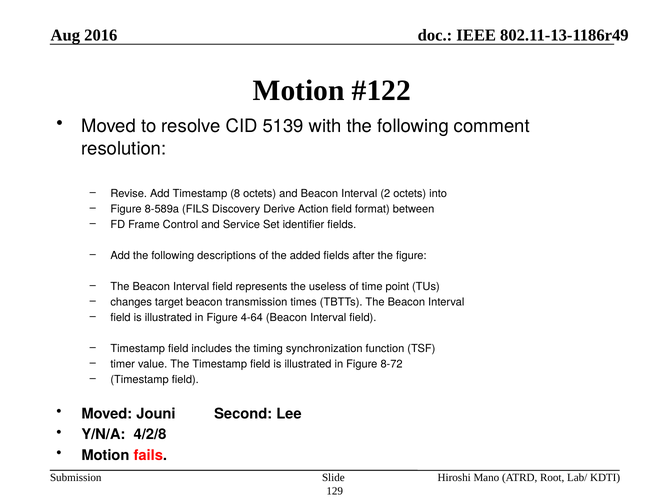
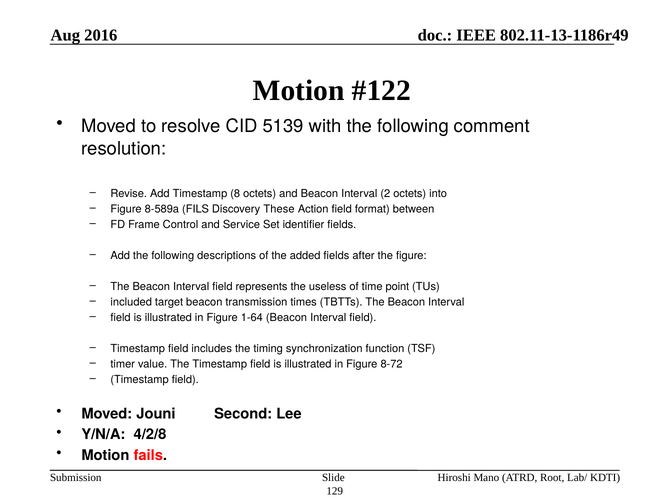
Derive: Derive -> These
changes: changes -> included
4-64: 4-64 -> 1-64
